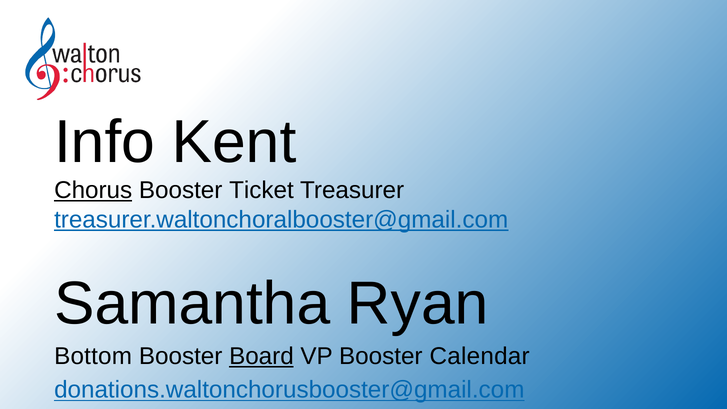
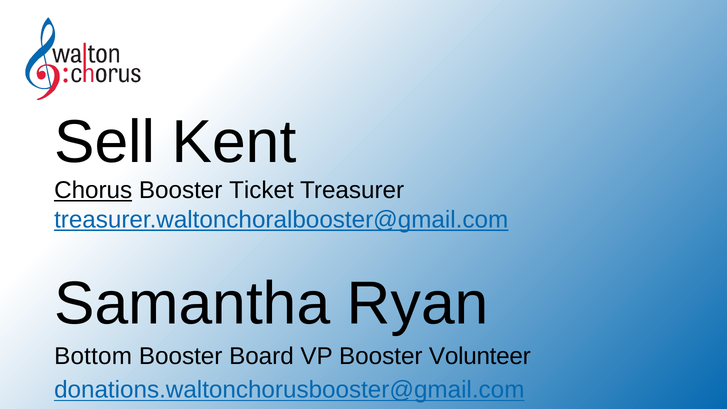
Info: Info -> Sell
Board underline: present -> none
Calendar: Calendar -> Volunteer
